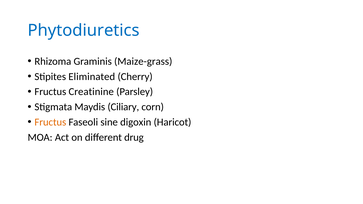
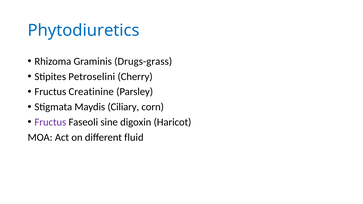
Maize-grass: Maize-grass -> Drugs-grass
Eliminated: Eliminated -> Petroselini
Fructus at (50, 122) colour: orange -> purple
drug: drug -> fluid
